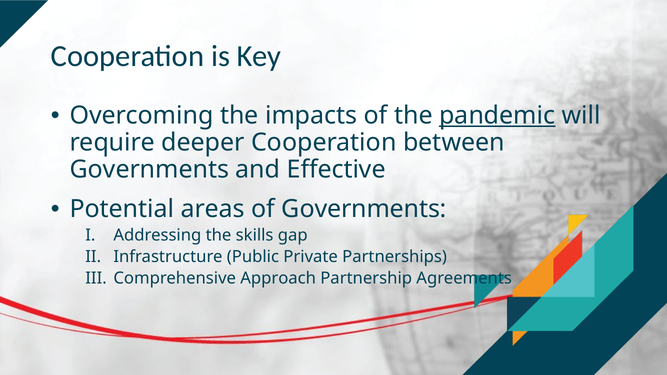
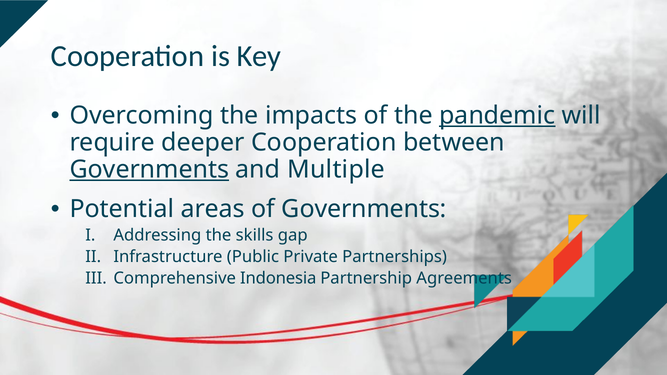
Governments at (149, 170) underline: none -> present
Effective: Effective -> Multiple
Approach: Approach -> Indonesia
